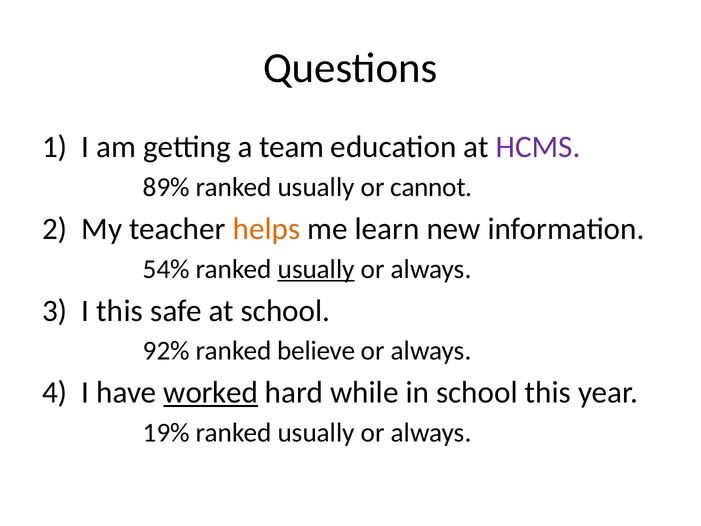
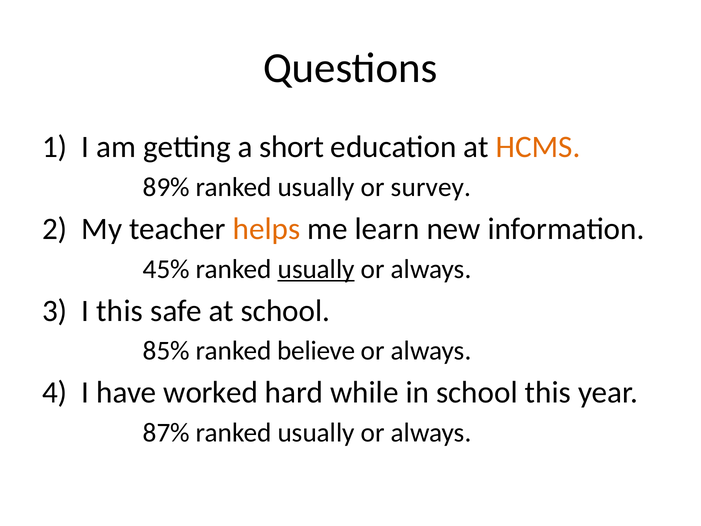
team: team -> short
HCMS colour: purple -> orange
cannot: cannot -> survey
54%: 54% -> 45%
92%: 92% -> 85%
worked underline: present -> none
19%: 19% -> 87%
